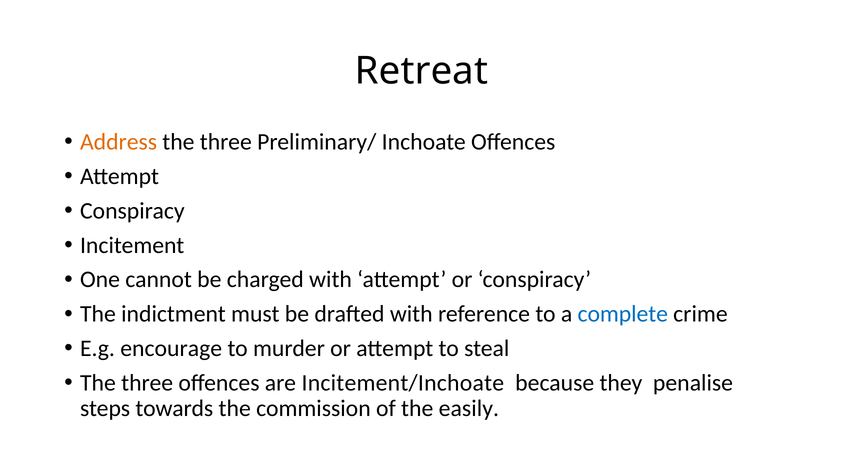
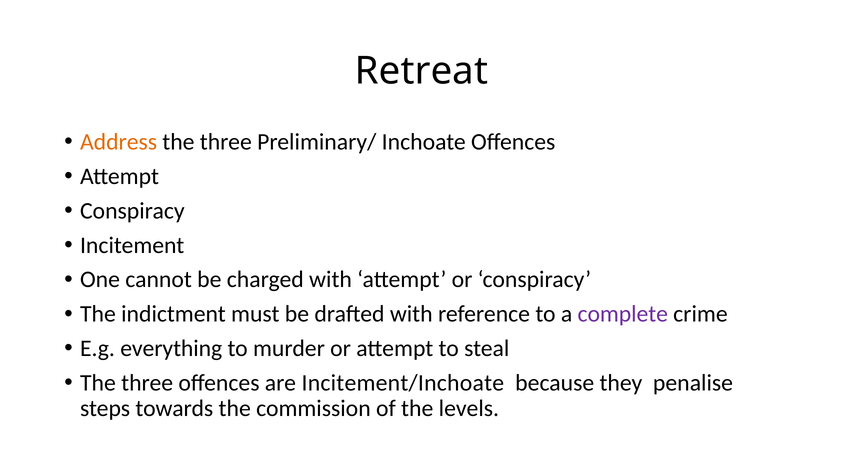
complete colour: blue -> purple
encourage: encourage -> everything
easily: easily -> levels
